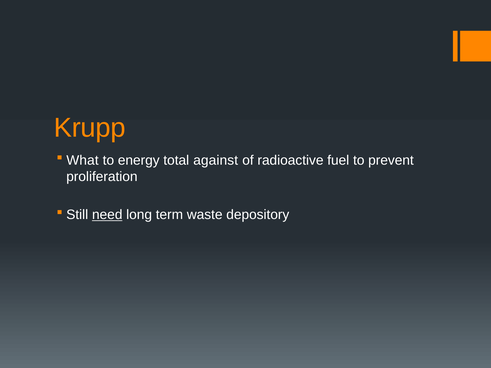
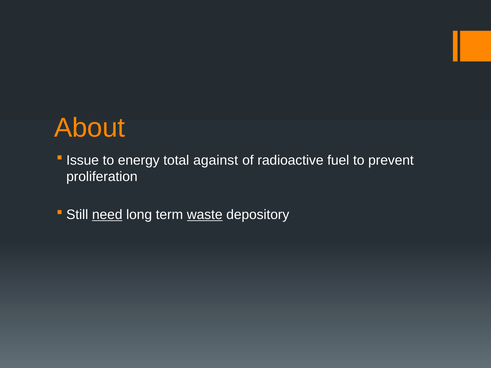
Krupp: Krupp -> About
What: What -> Issue
waste underline: none -> present
